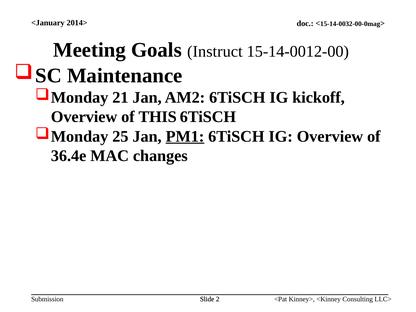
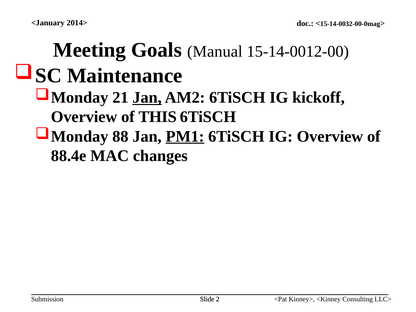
Instruct: Instruct -> Manual
Jan at (147, 97) underline: none -> present
25: 25 -> 88
36.4e: 36.4e -> 88.4e
